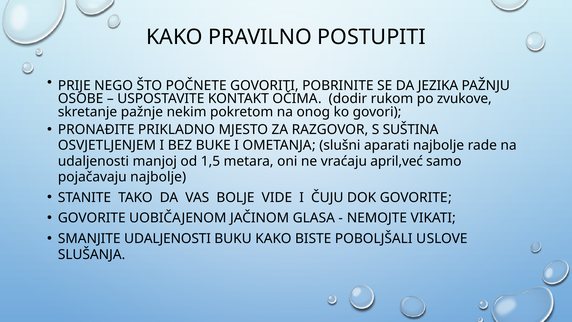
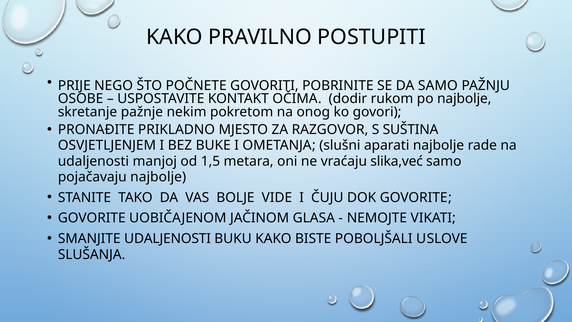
DA JEZIKA: JEZIKA -> SAMO
po zvukove: zvukove -> najbolje
april,već: april,već -> slika,već
